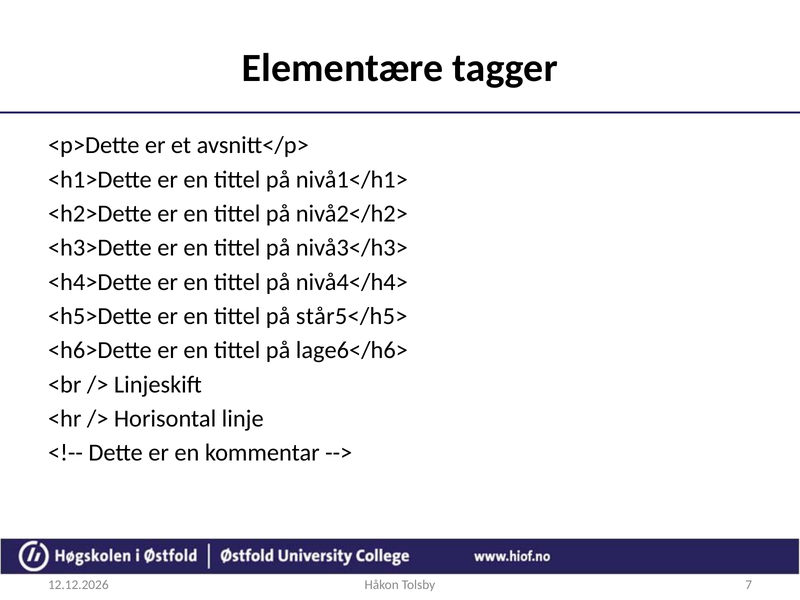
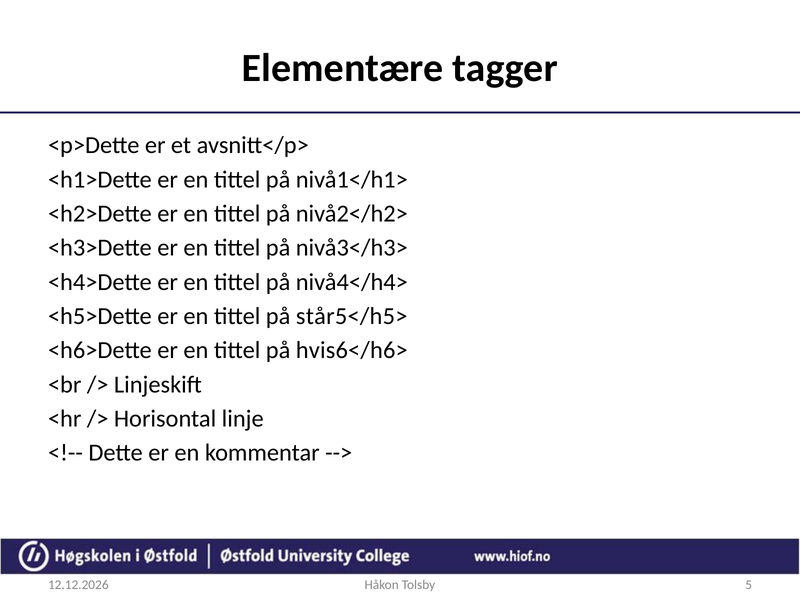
lage6</h6>: lage6</h6> -> hvis6</h6>
7: 7 -> 5
